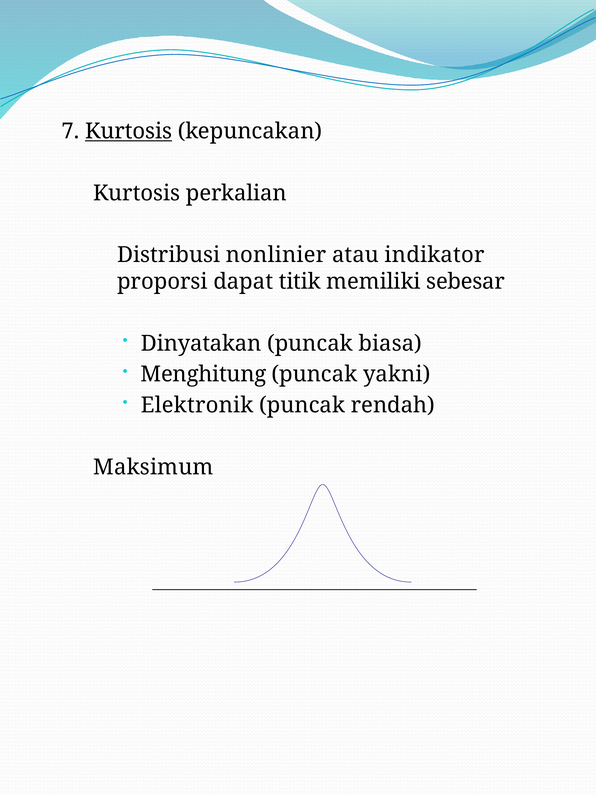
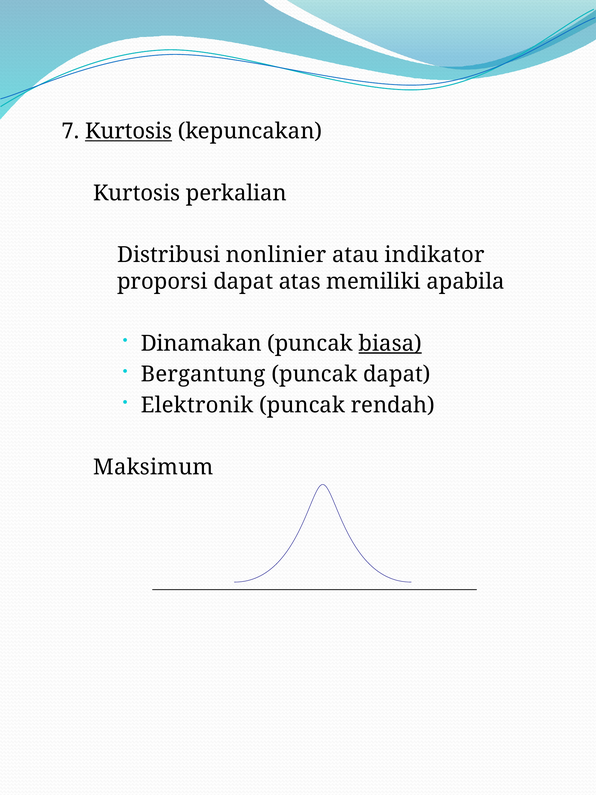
titik: titik -> atas
sebesar: sebesar -> apabila
Dinyatakan: Dinyatakan -> Dinamakan
biasa underline: none -> present
Menghitung: Menghitung -> Bergantung
puncak yakni: yakni -> dapat
